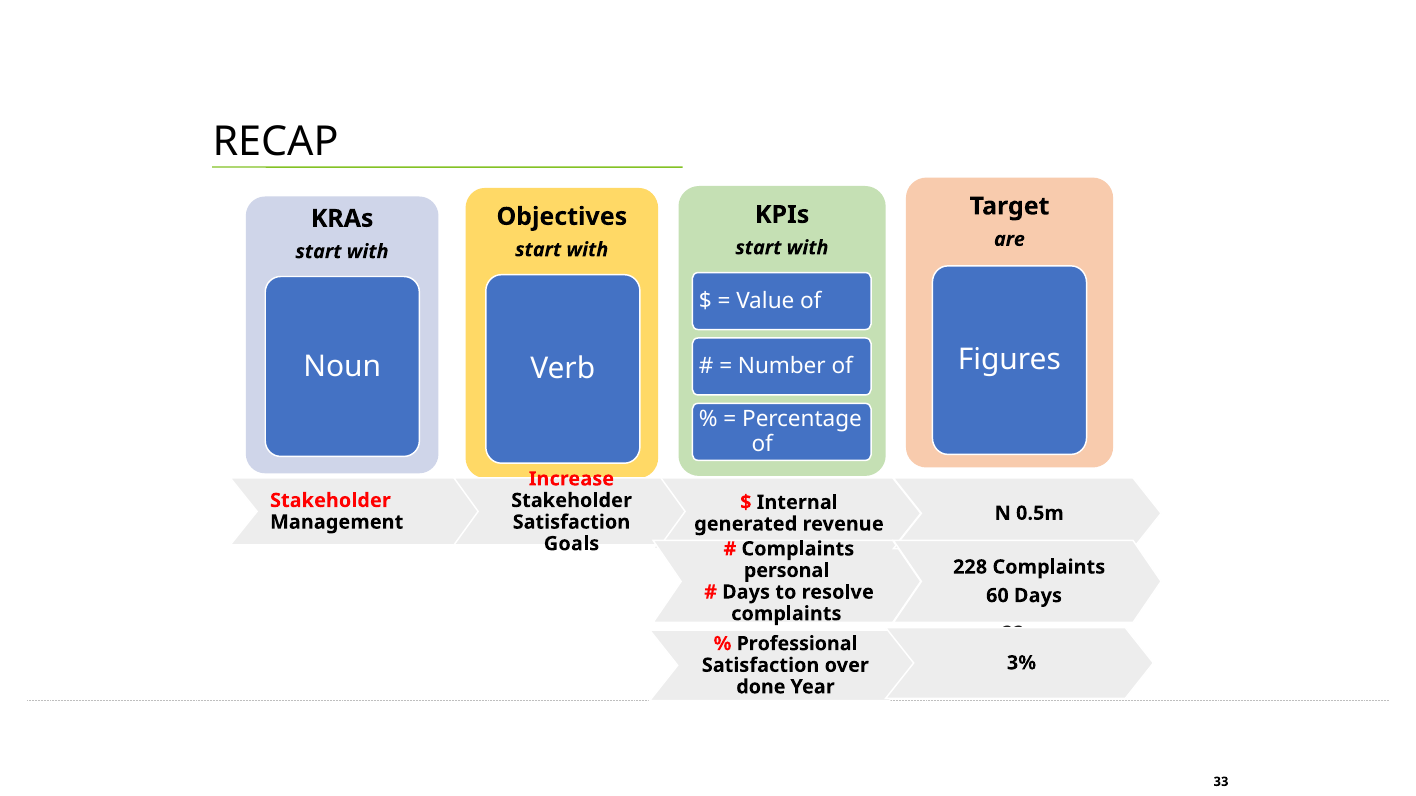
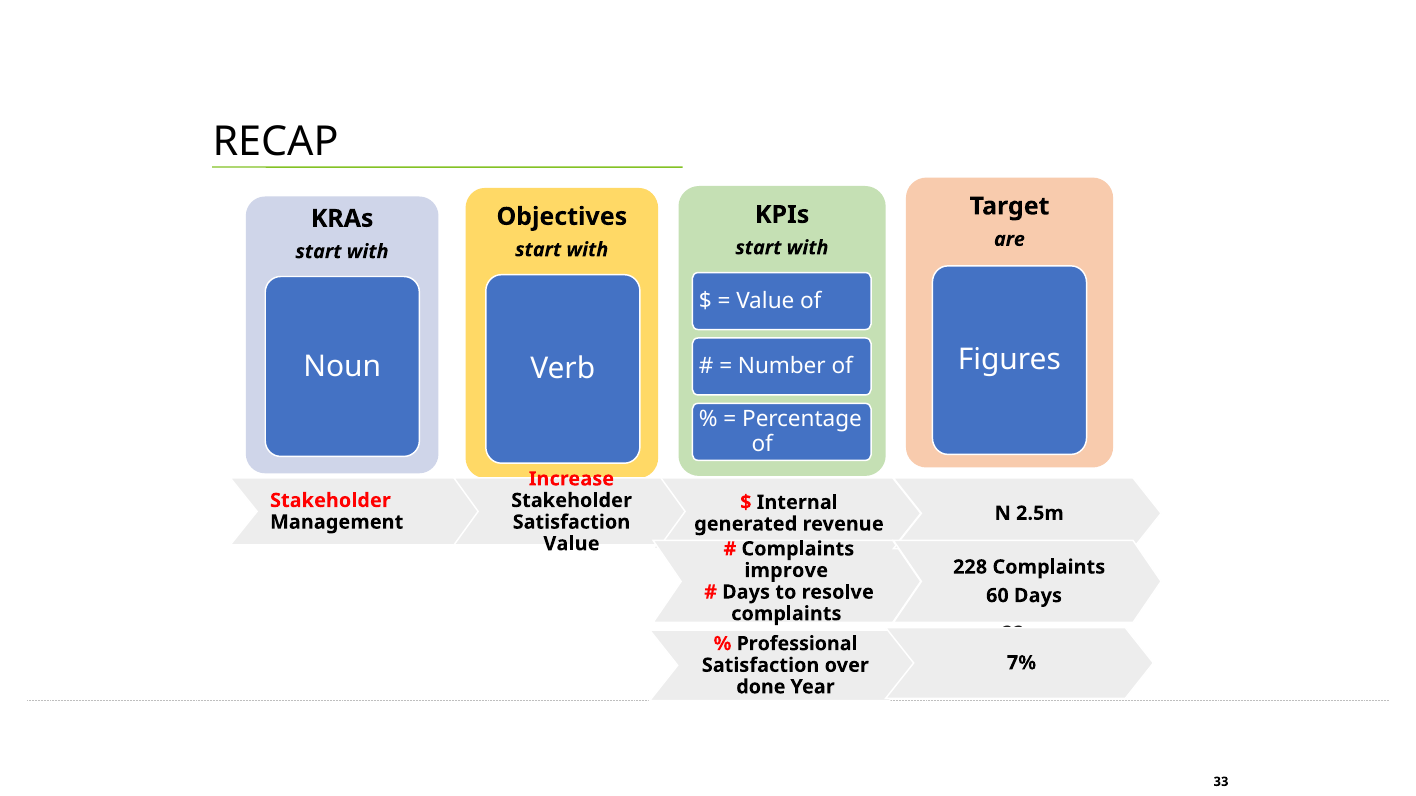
0.5m: 0.5m -> 2.5m
Goals at (571, 544): Goals -> Value
personal: personal -> improve
3%: 3% -> 7%
